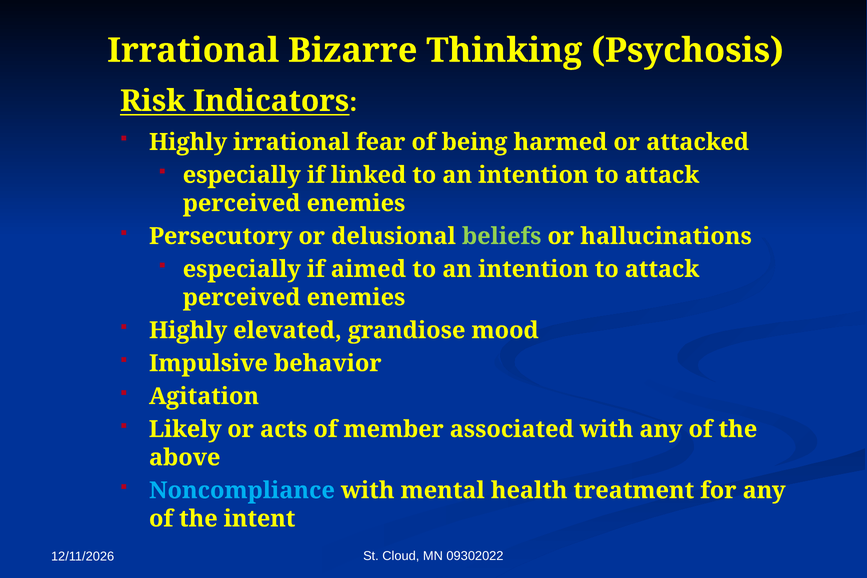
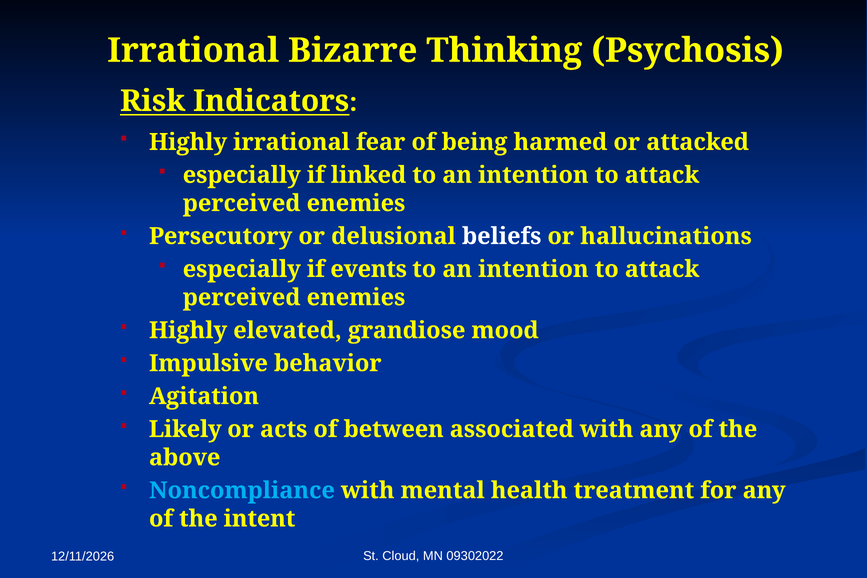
beliefs colour: light green -> white
aimed: aimed -> events
member: member -> between
